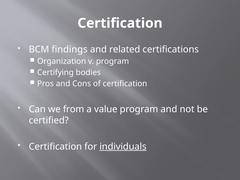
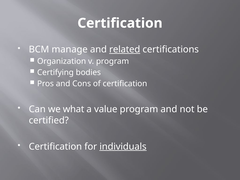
findings: findings -> manage
related underline: none -> present
from: from -> what
